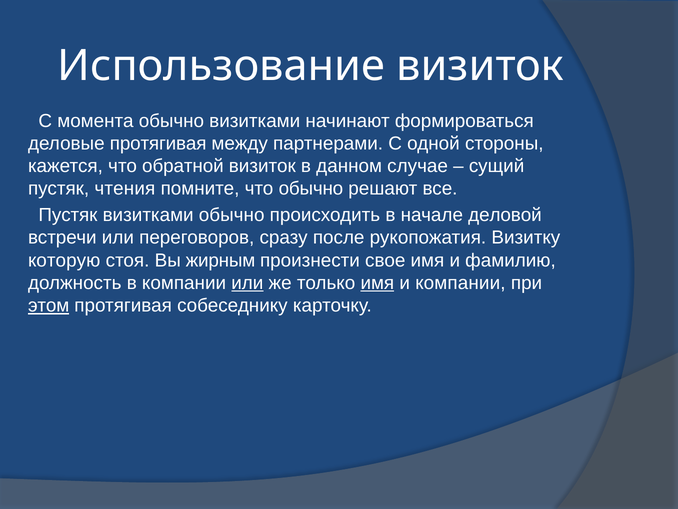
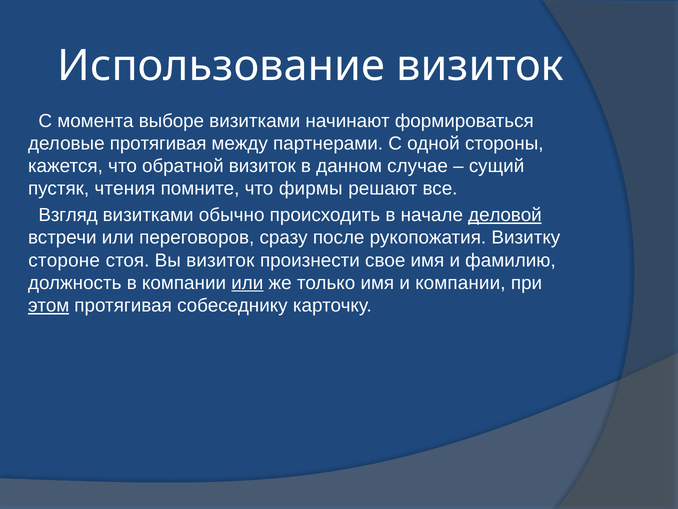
момента обычно: обычно -> выборе
что обычно: обычно -> фирмы
Пустяк at (68, 215): Пустяк -> Взгляд
деловой underline: none -> present
которую: которую -> стороне
Вы жирным: жирным -> визиток
имя at (377, 283) underline: present -> none
